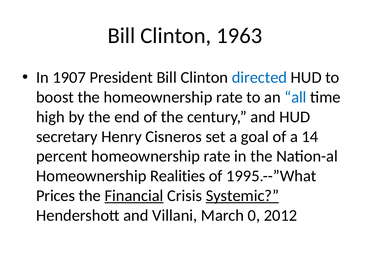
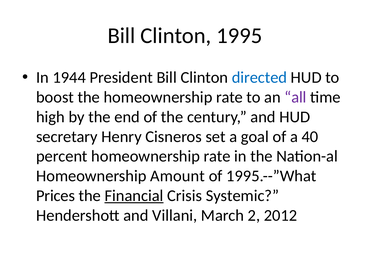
1963: 1963 -> 1995
1907: 1907 -> 1944
all colour: blue -> purple
14: 14 -> 40
Realities: Realities -> Amount
Systemic underline: present -> none
0: 0 -> 2
